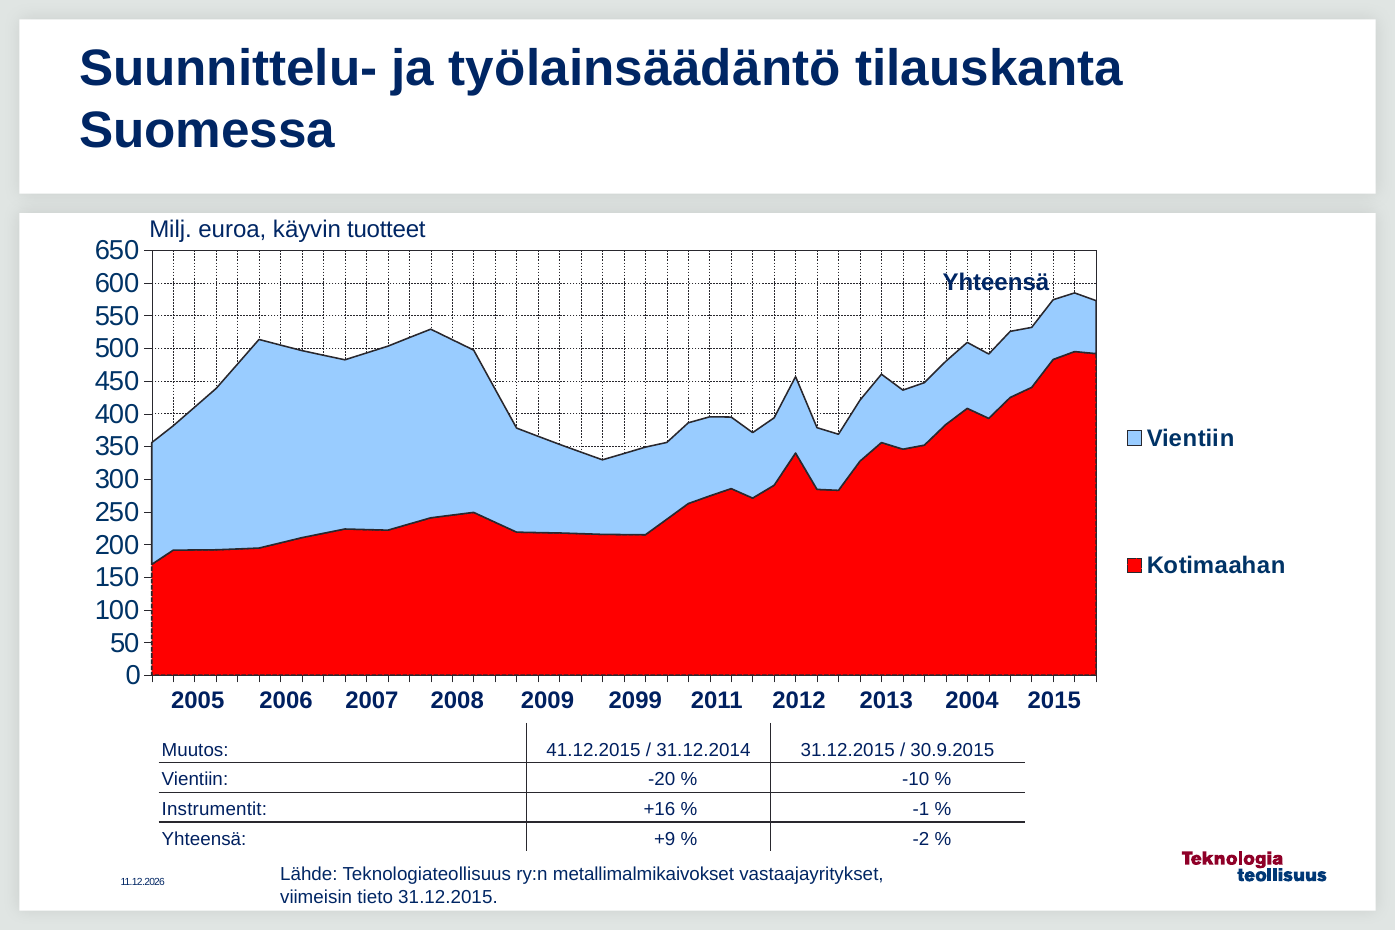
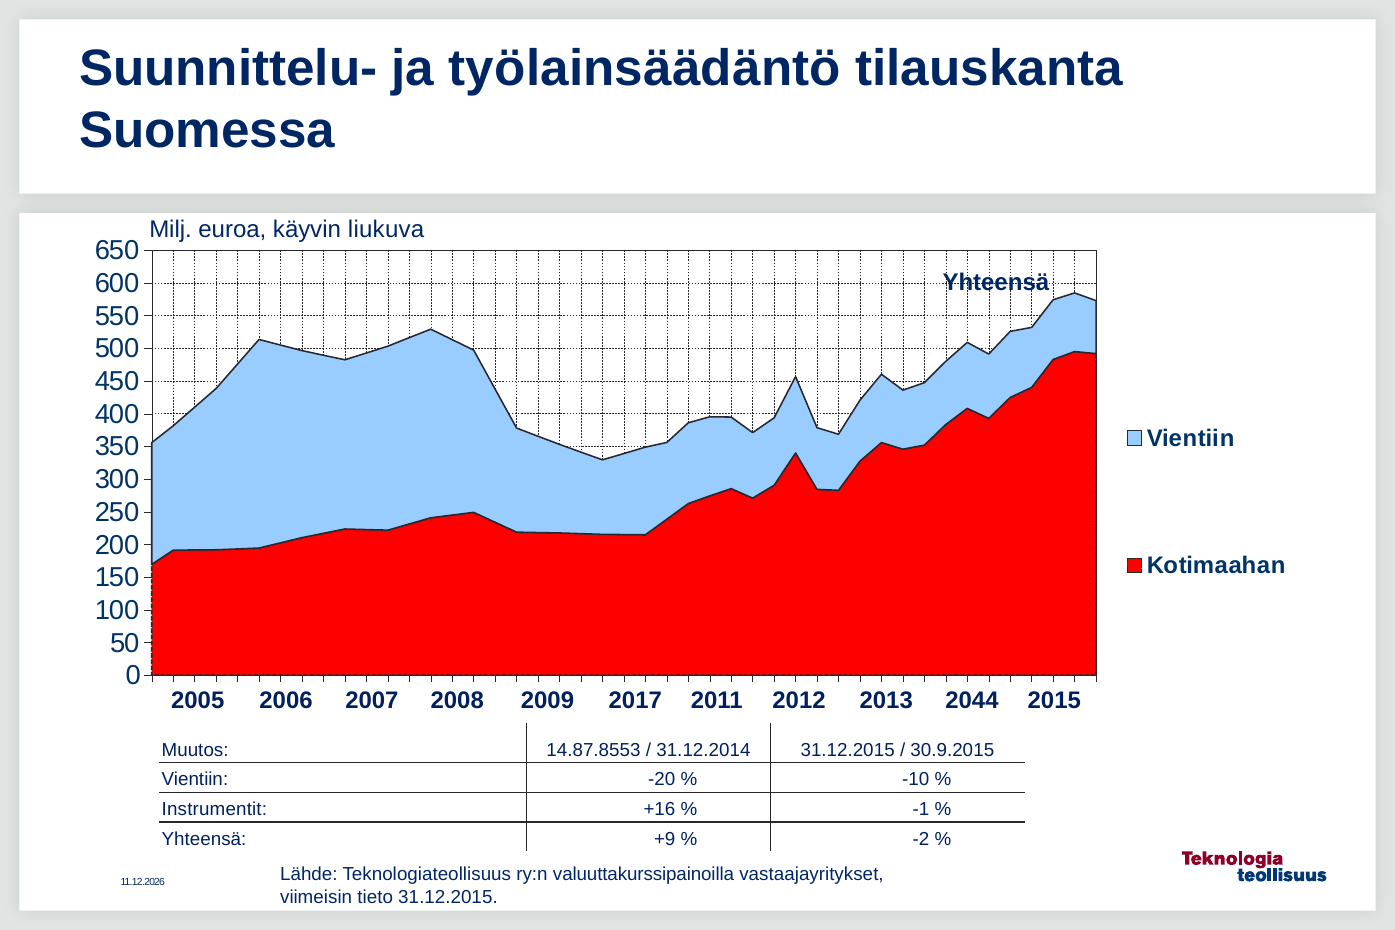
tuotteet: tuotteet -> liukuva
2099: 2099 -> 2017
2004: 2004 -> 2044
41.12.2015: 41.12.2015 -> 14.87.8553
metallimalmikaivokset: metallimalmikaivokset -> valuuttakurssipainoilla
